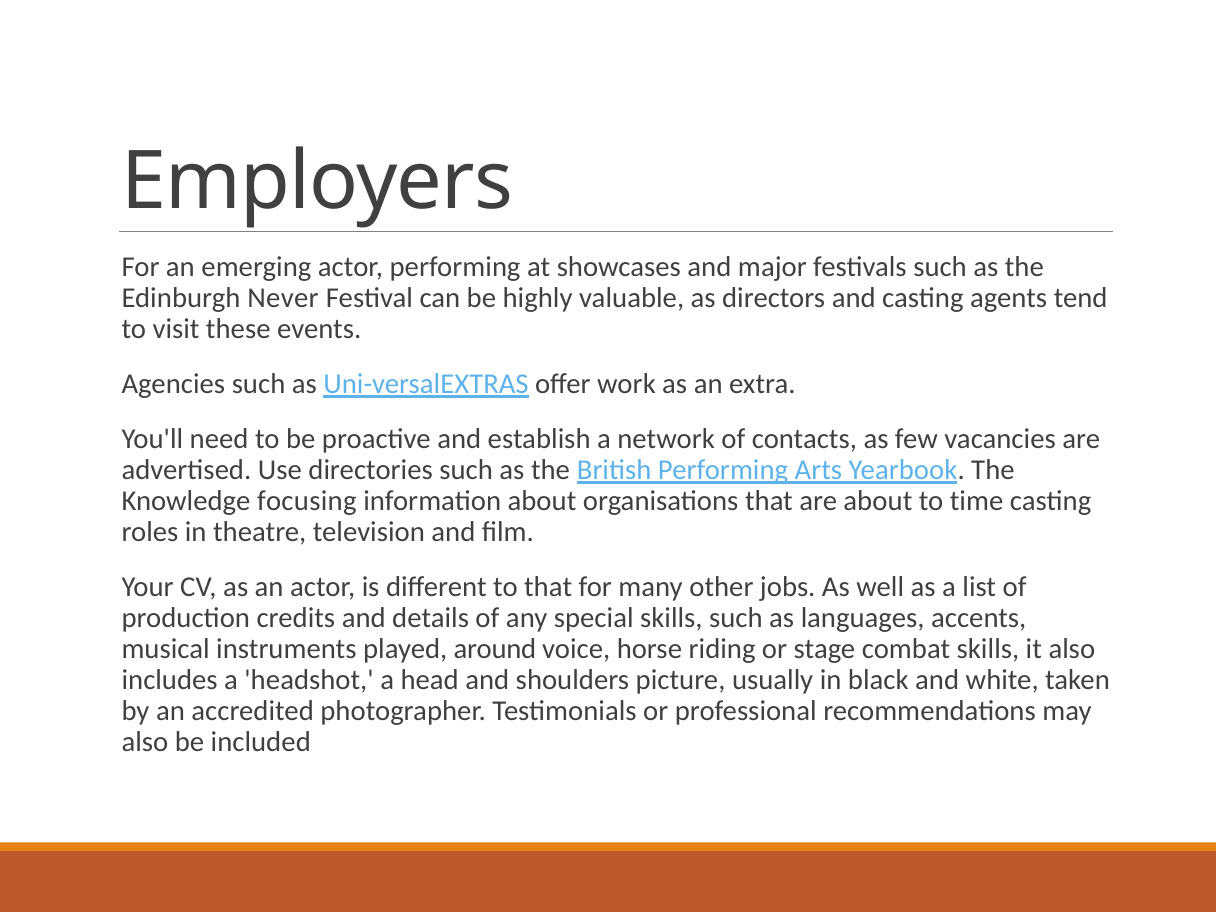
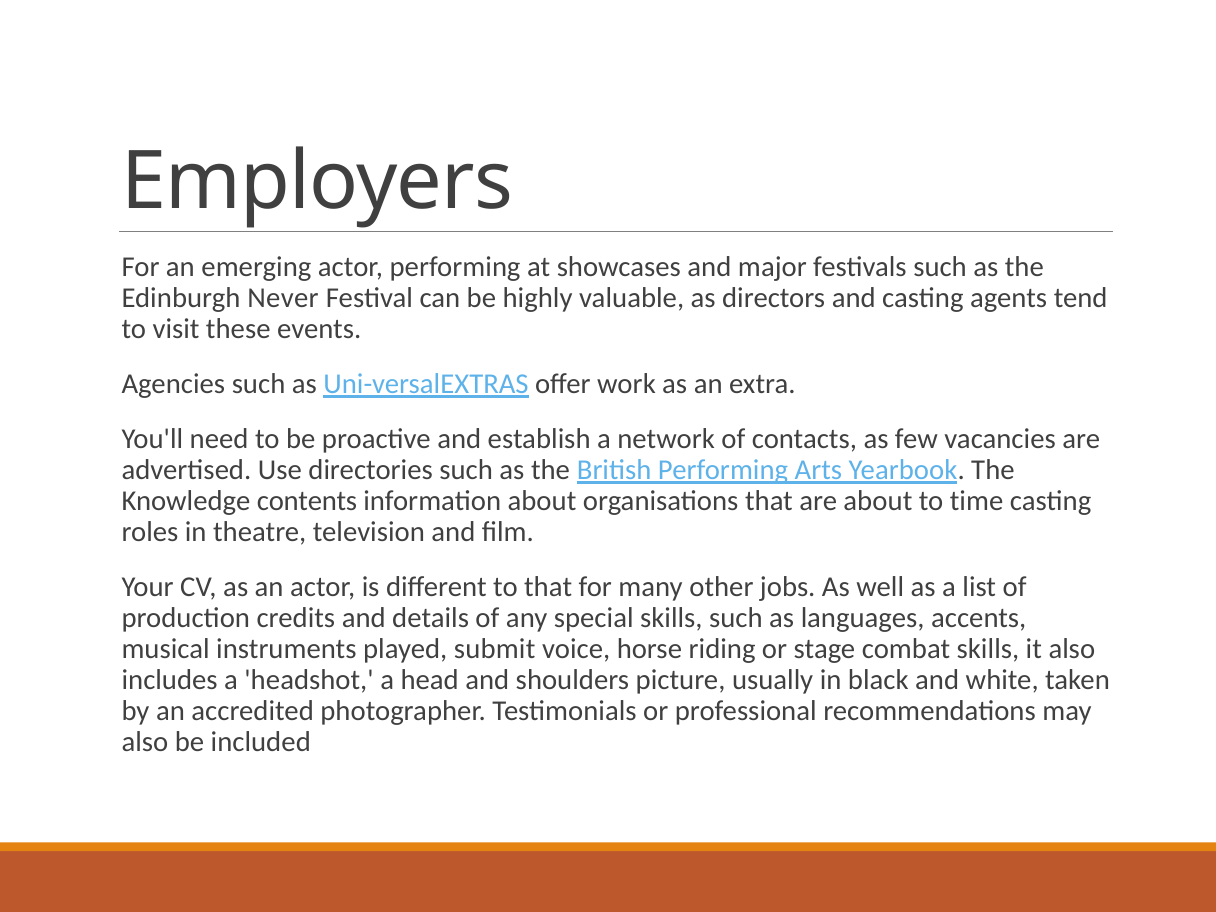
focusing: focusing -> contents
around: around -> submit
